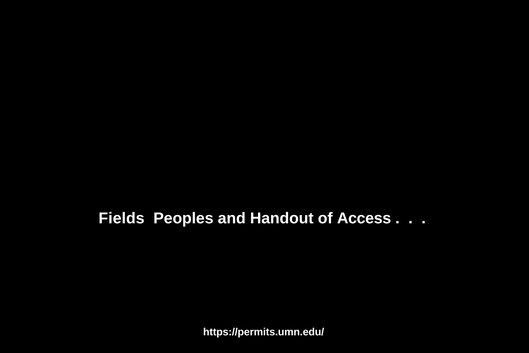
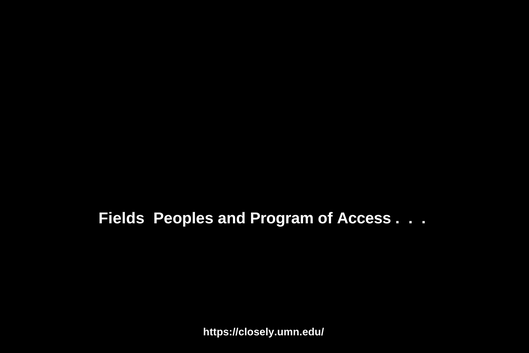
Handout: Handout -> Program
https://permits.umn.edu/: https://permits.umn.edu/ -> https://closely.umn.edu/
